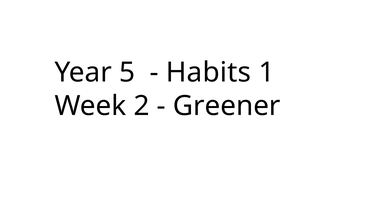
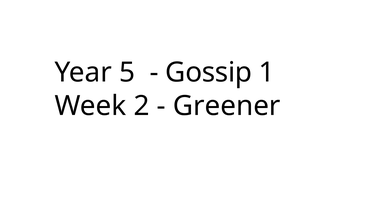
Habits: Habits -> Gossip
